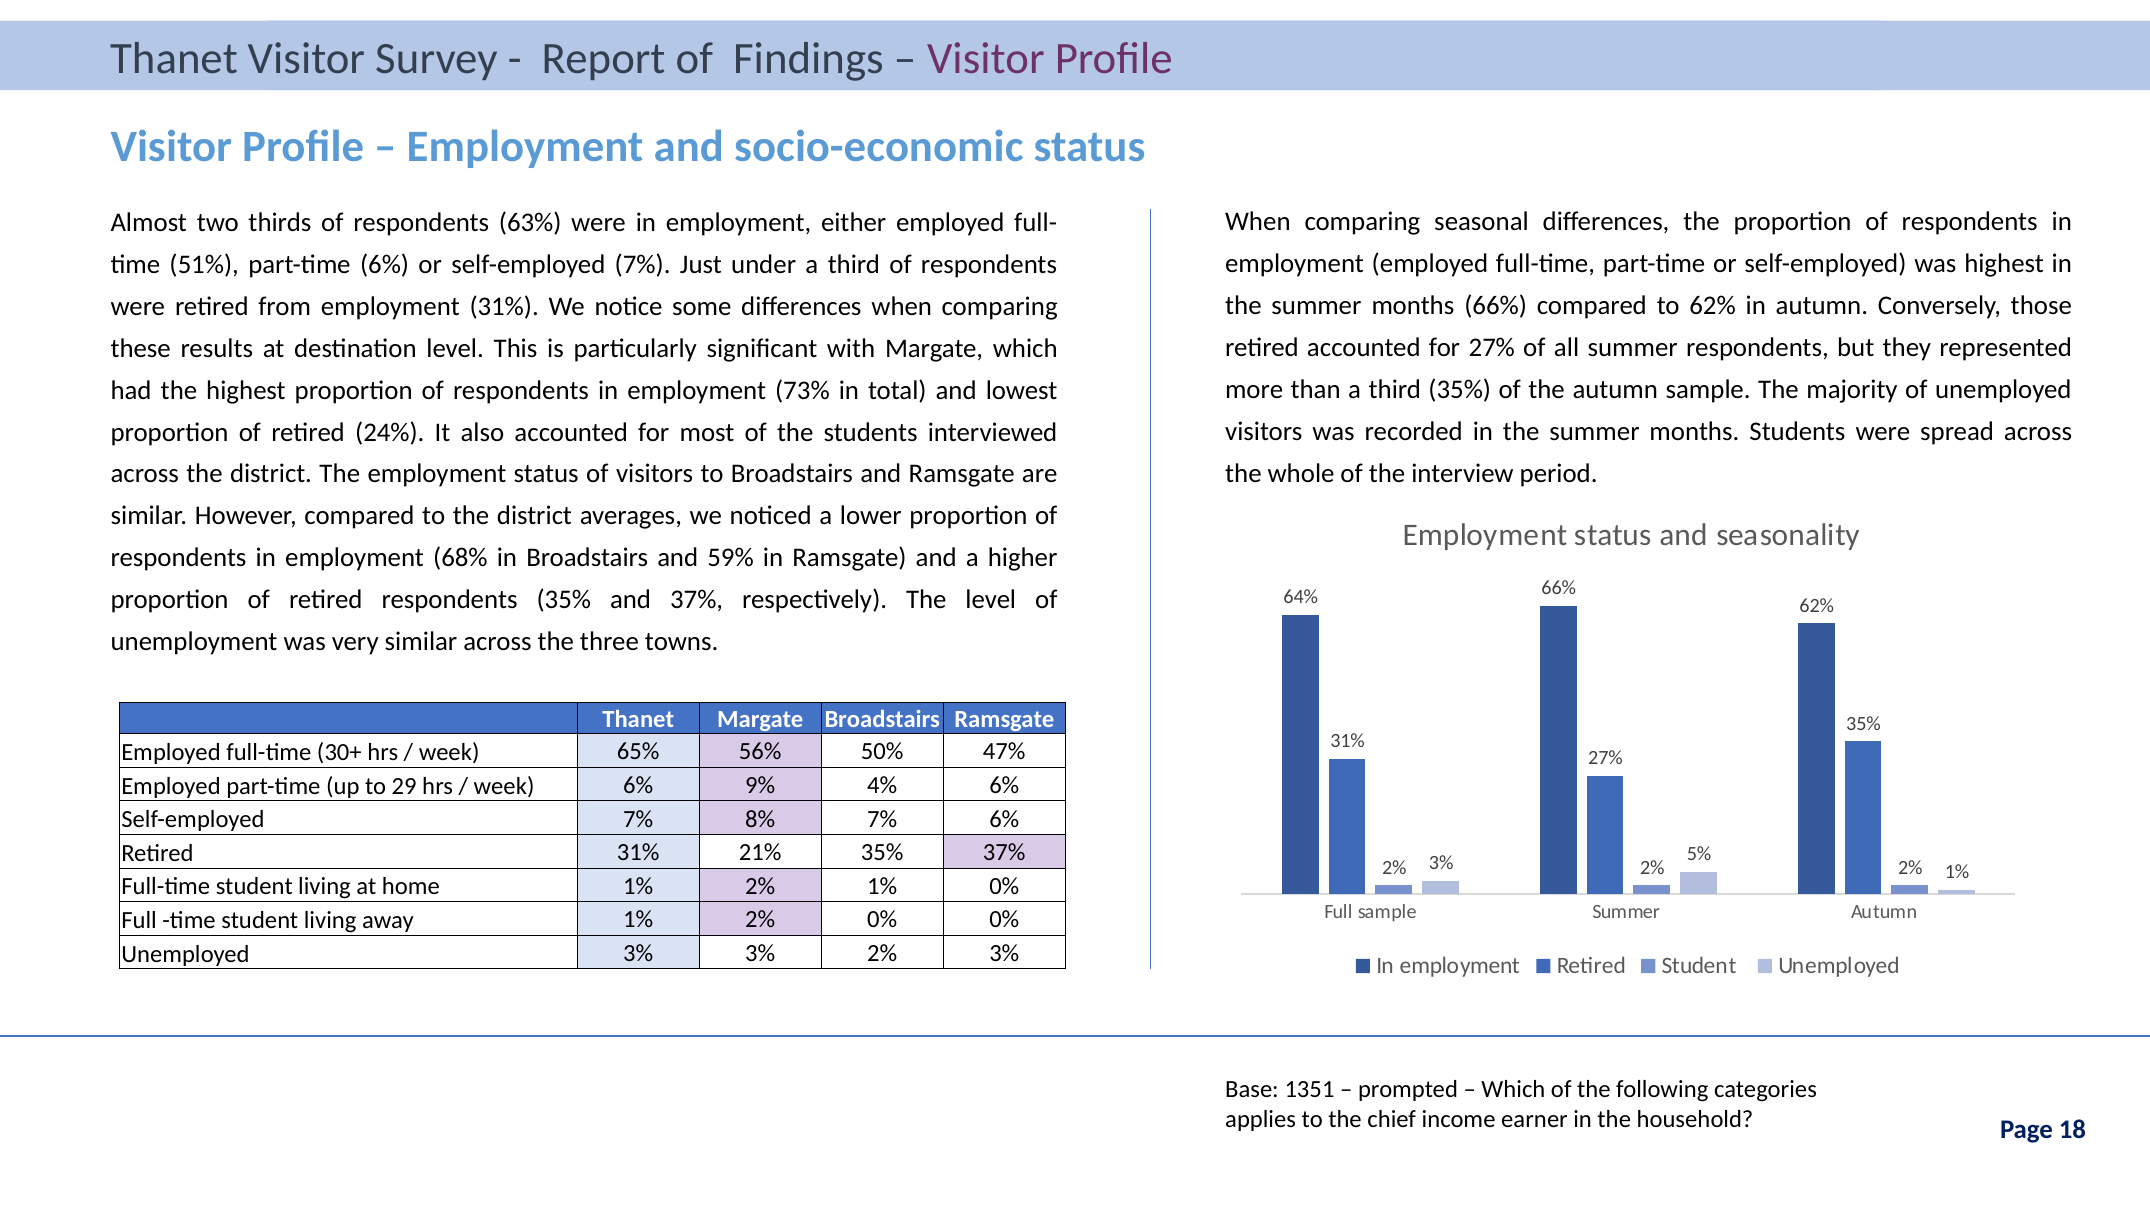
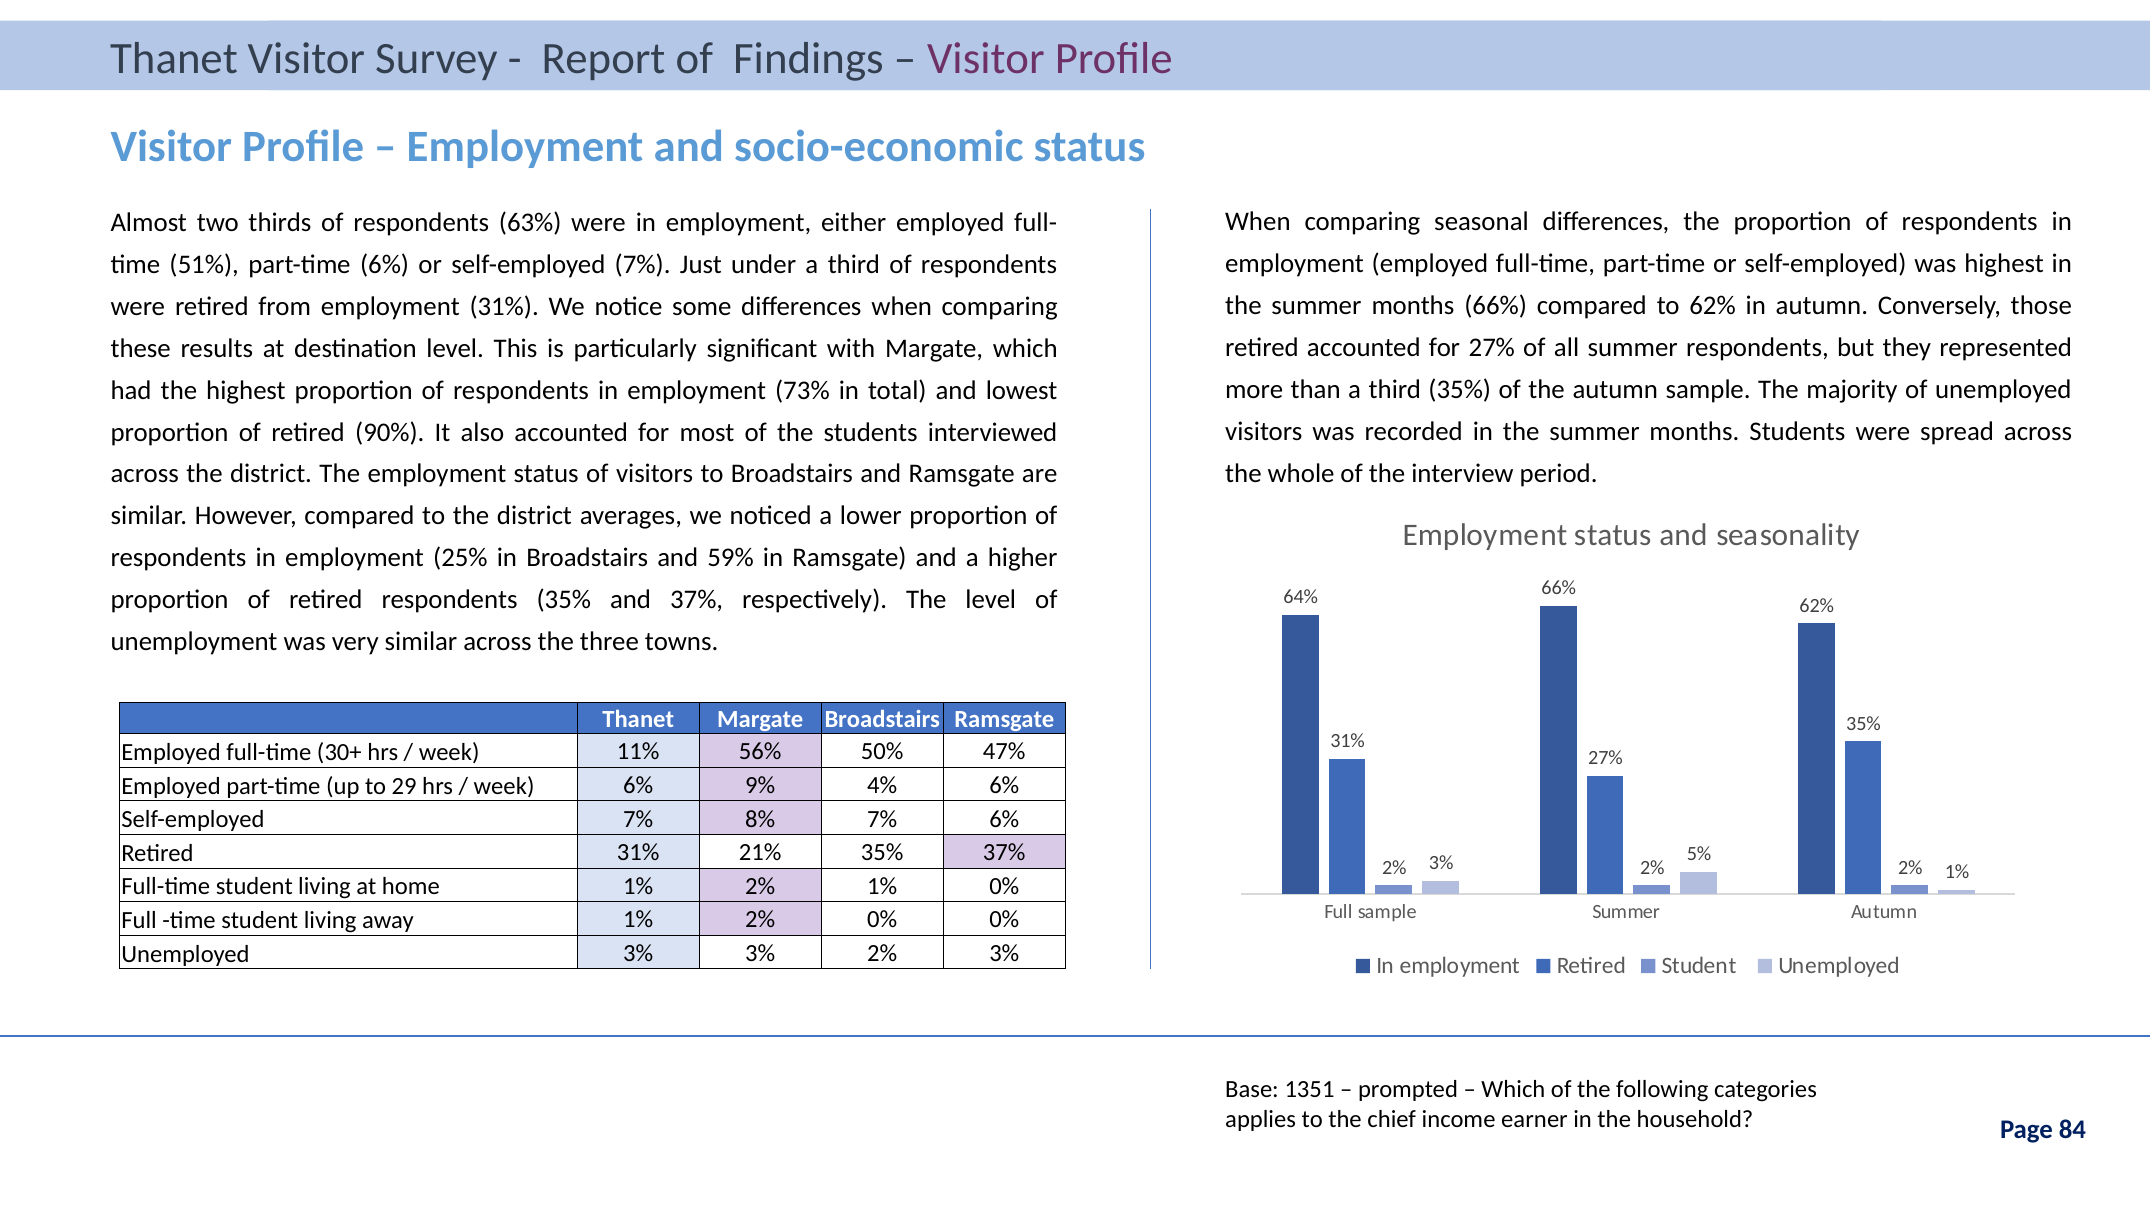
24%: 24% -> 90%
68%: 68% -> 25%
65%: 65% -> 11%
18: 18 -> 84
